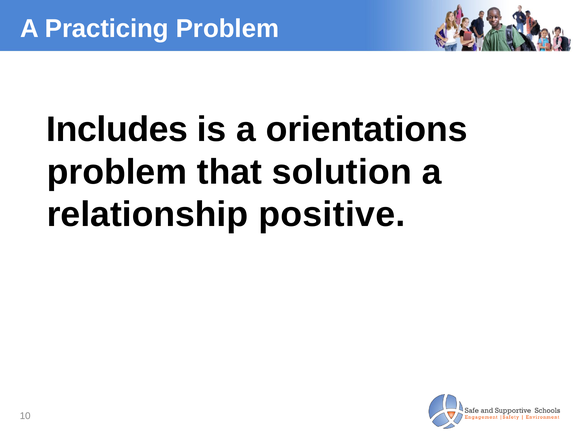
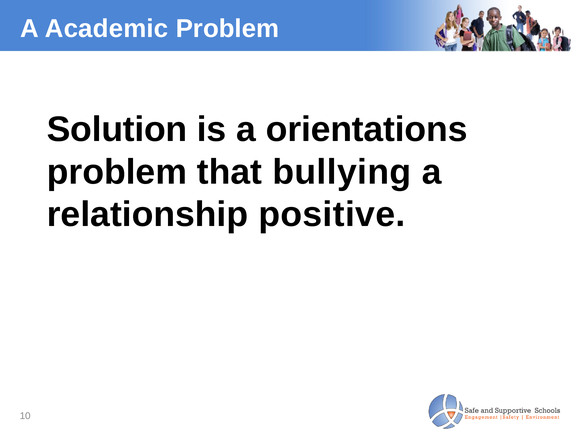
Practicing: Practicing -> Academic
Includes: Includes -> Solution
solution: solution -> bullying
